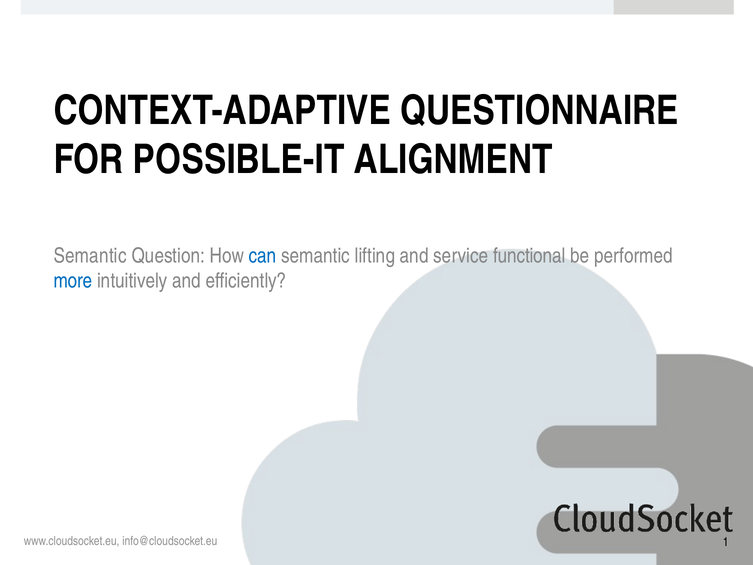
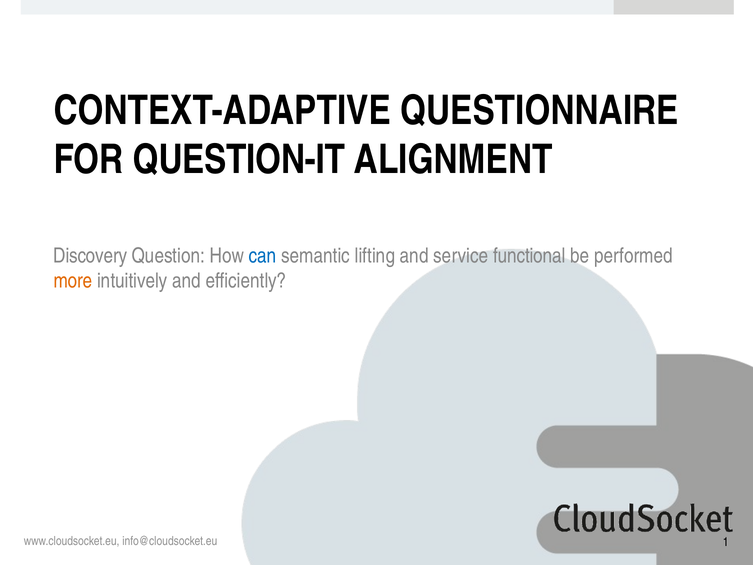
POSSIBLE-IT: POSSIBLE-IT -> QUESTION-IT
Semantic at (90, 256): Semantic -> Discovery
more colour: blue -> orange
